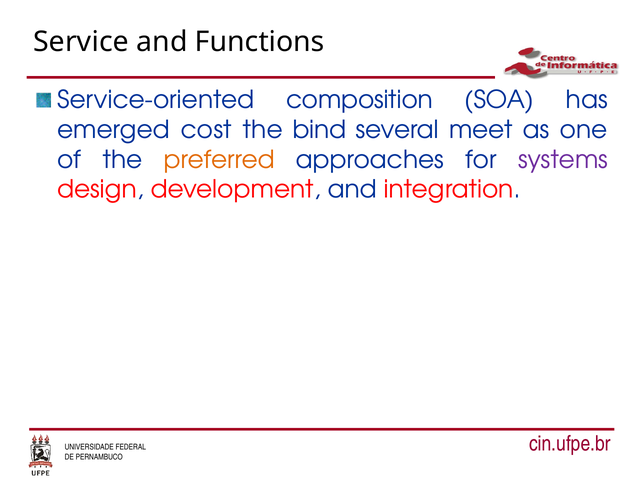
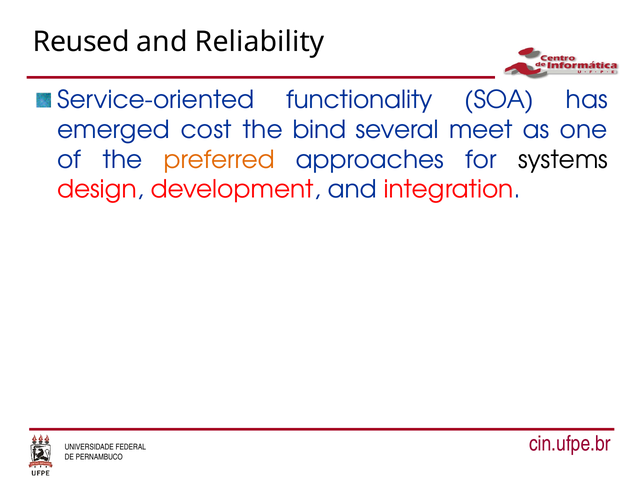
Service: Service -> Reused
Functions: Functions -> Reliability
composition: composition -> functionality
systems colour: purple -> black
